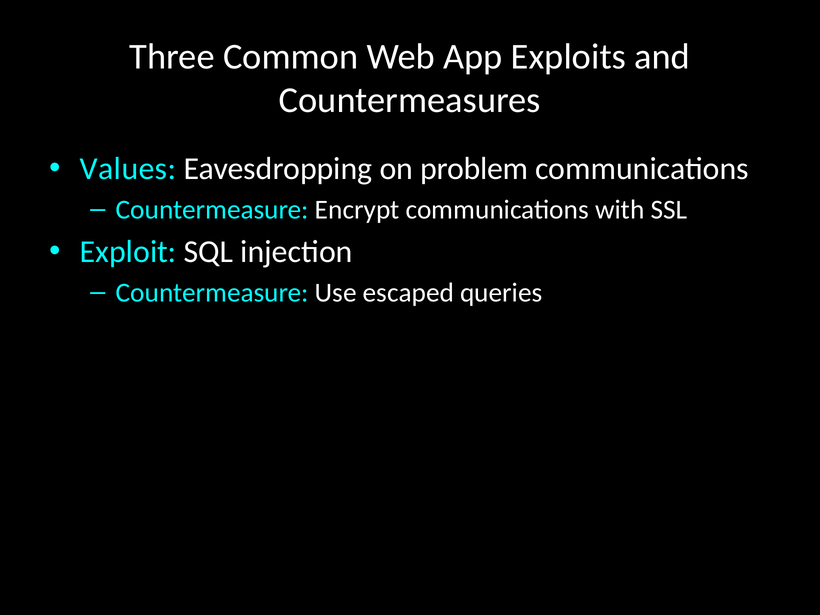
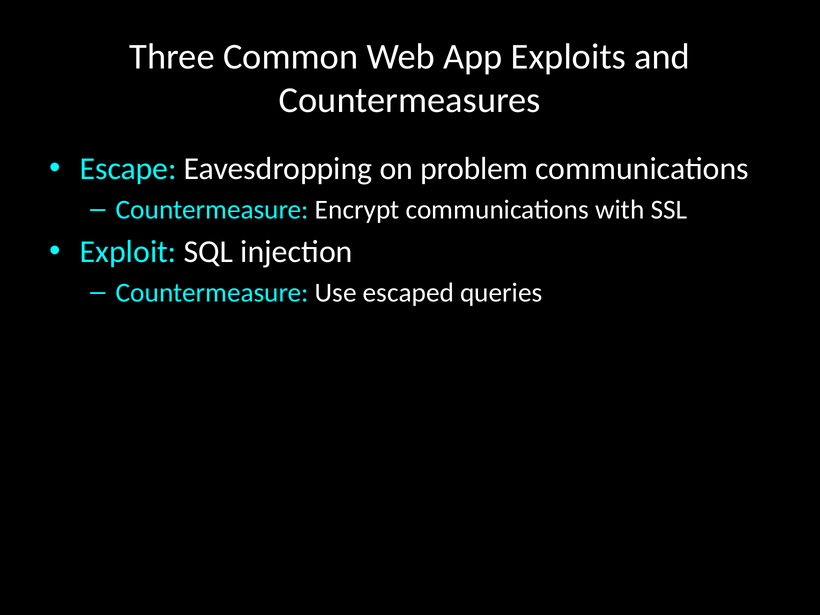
Values: Values -> Escape
